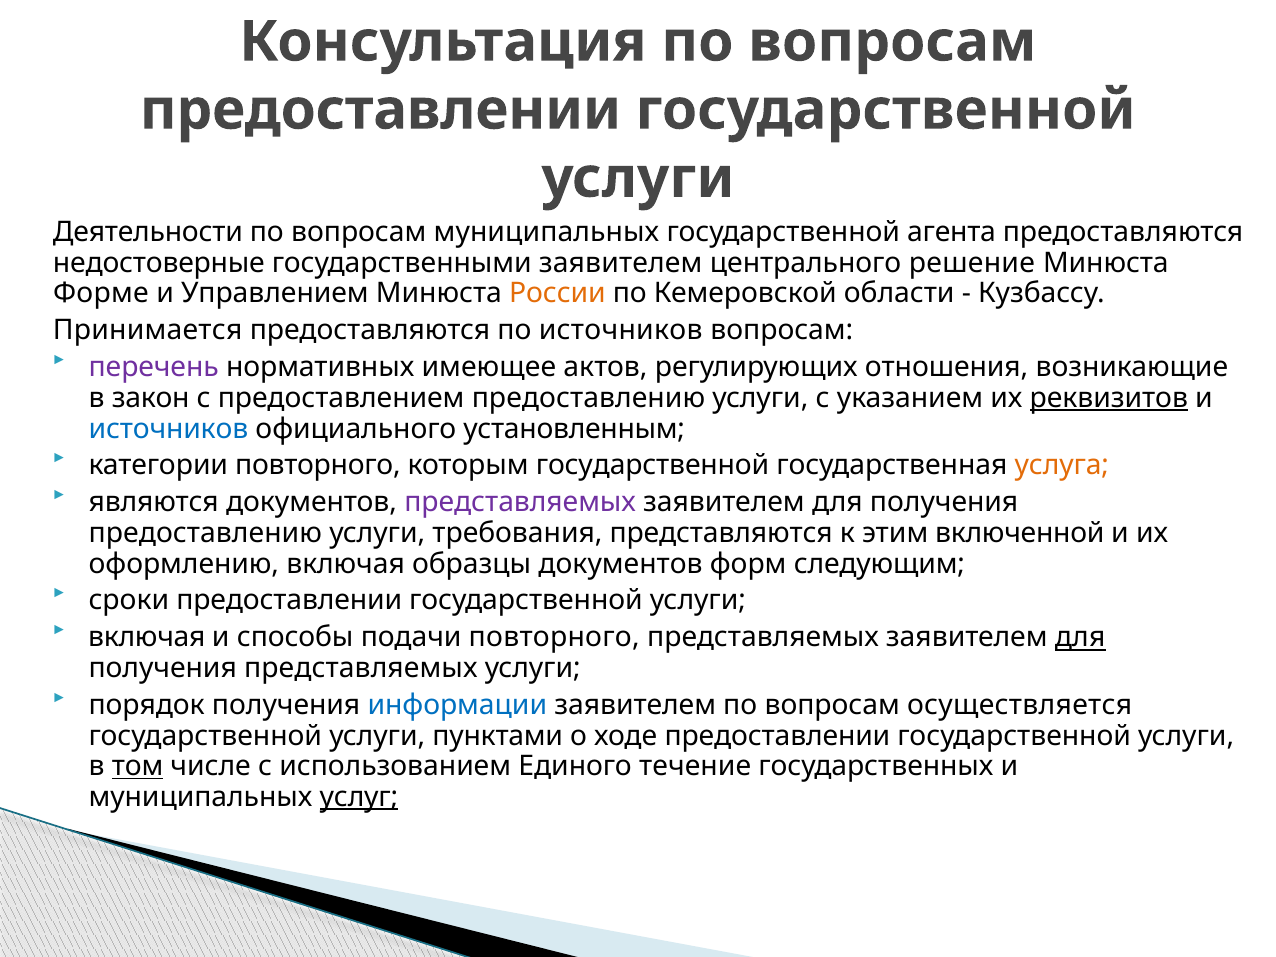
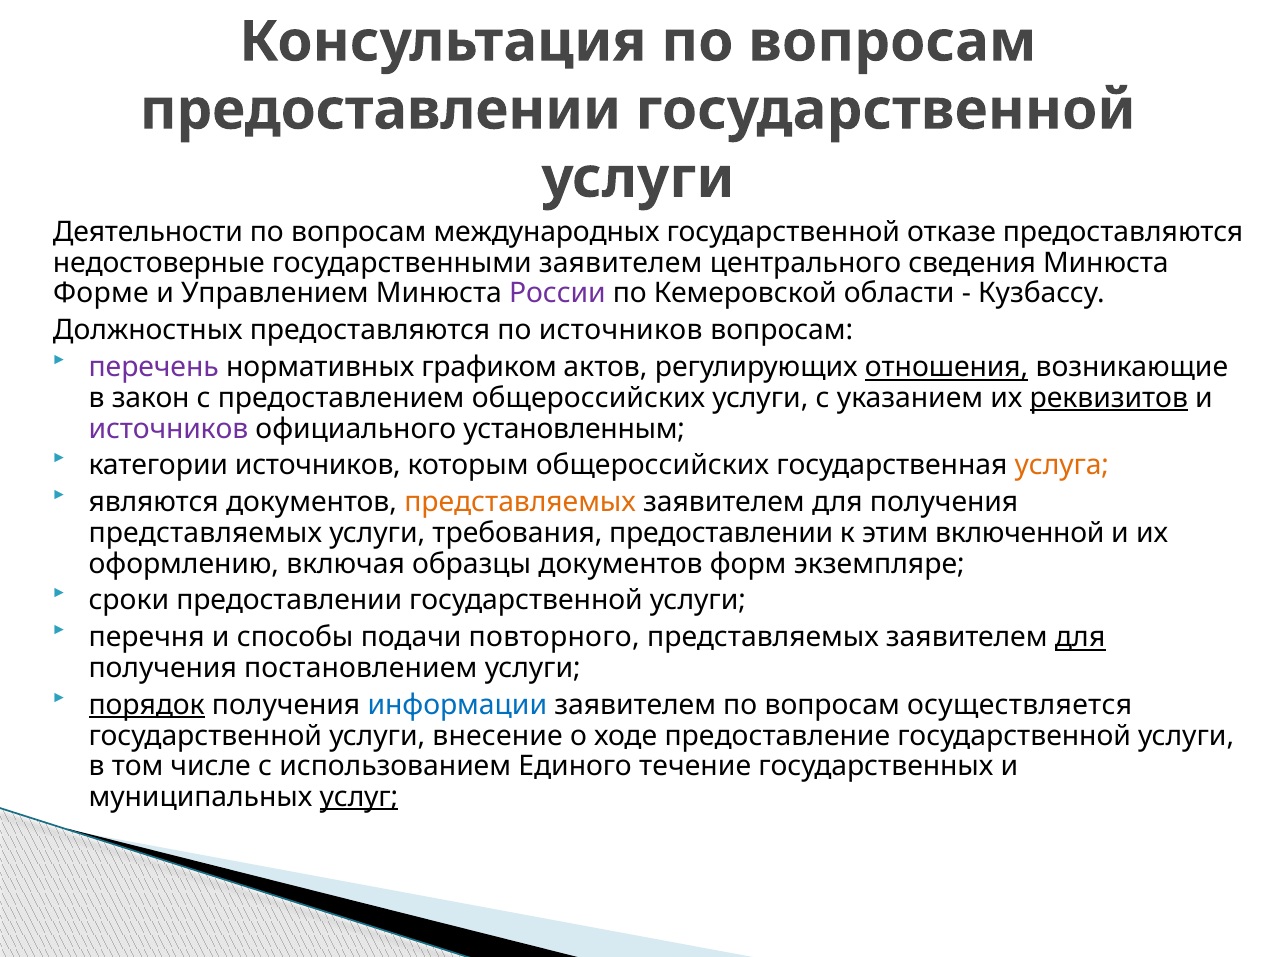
вопросам муниципальных: муниципальных -> международных
агента: агента -> отказе
решение: решение -> сведения
России colour: orange -> purple
Принимается: Принимается -> Должностных
имеющее: имеющее -> графиком
отношения underline: none -> present
предоставлением предоставлению: предоставлению -> общероссийских
источников at (168, 429) colour: blue -> purple
категории повторного: повторного -> источников
которым государственной: государственной -> общероссийских
представляемых at (520, 503) colour: purple -> orange
предоставлению at (205, 533): предоставлению -> представляемых
требования представляются: представляются -> предоставлении
следующим: следующим -> экземпляре
включая at (147, 638): включая -> перечня
получения представляемых: представляемых -> постановлением
порядок underline: none -> present
пунктами: пунктами -> внесение
ходе предоставлении: предоставлении -> предоставление
том underline: present -> none
